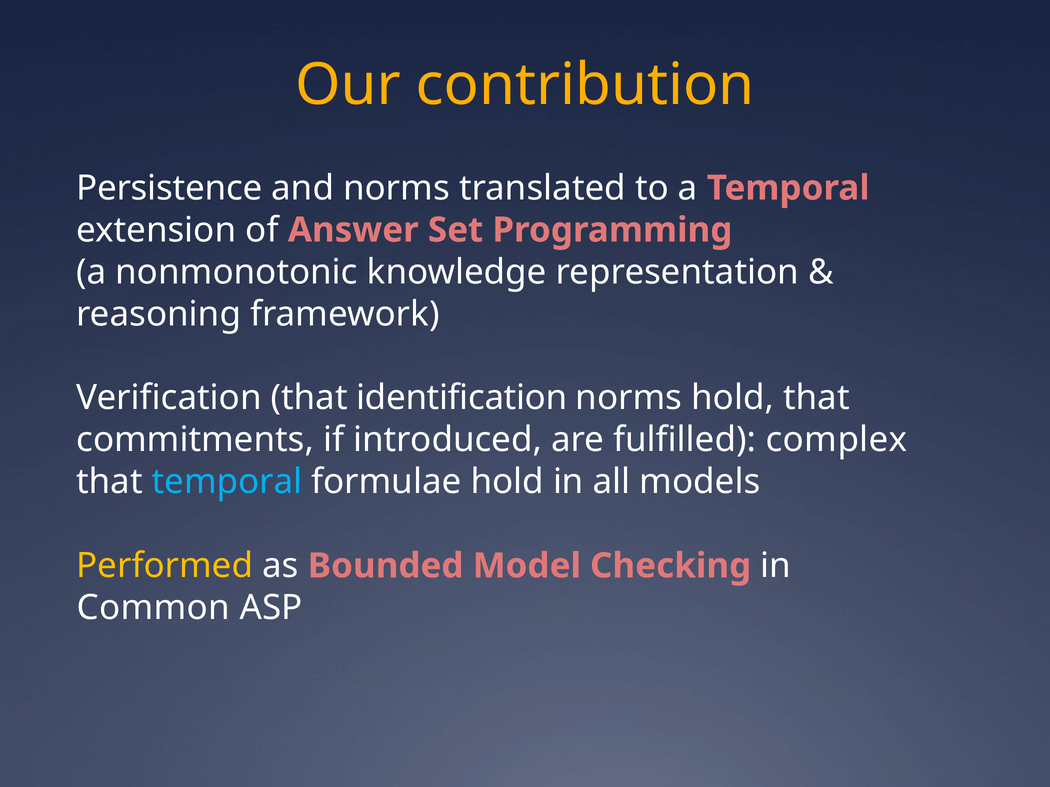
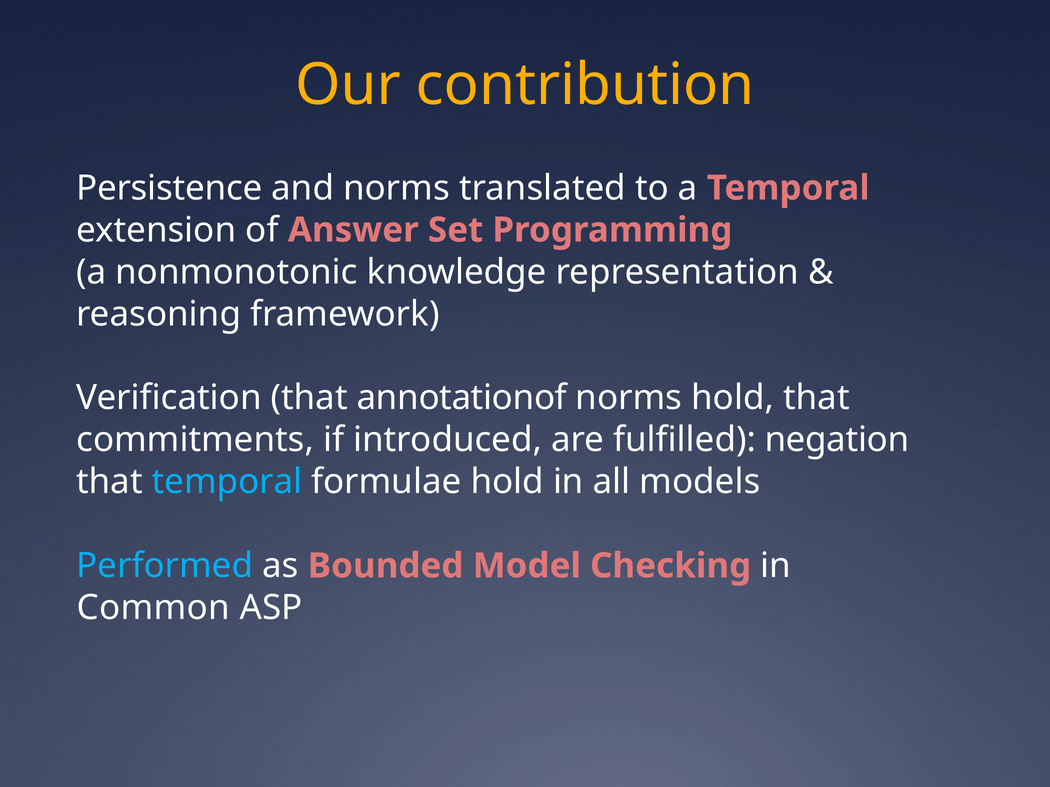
identification: identification -> annotationof
complex: complex -> negation
Performed colour: yellow -> light blue
